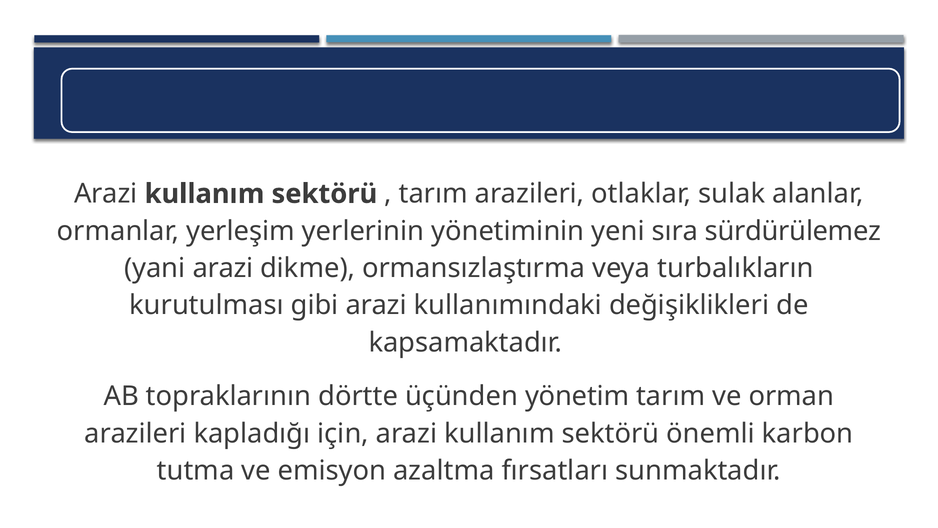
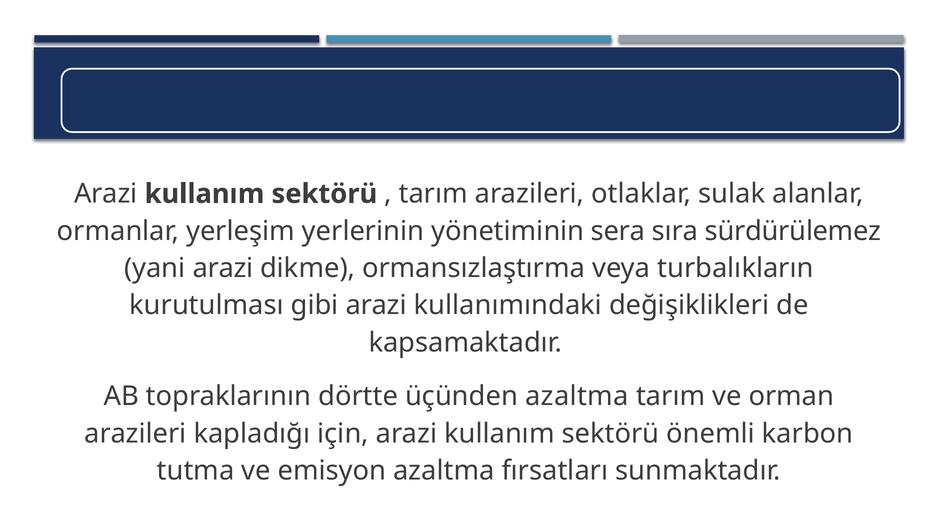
yeni: yeni -> sera
üçünden yönetim: yönetim -> azaltma
